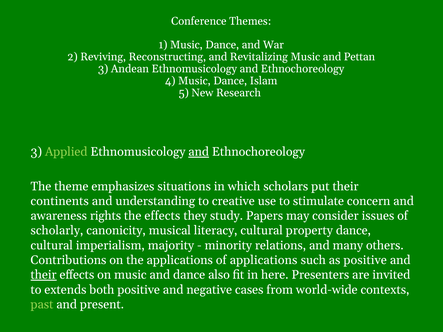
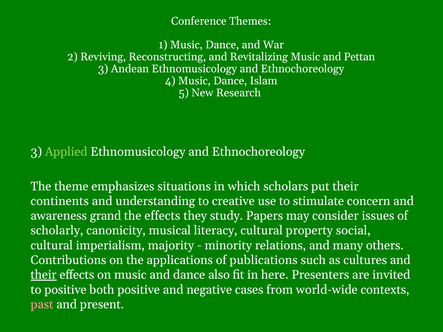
and at (199, 152) underline: present -> none
rights: rights -> grand
property dance: dance -> social
of applications: applications -> publications
as positive: positive -> cultures
to extends: extends -> positive
past colour: light green -> pink
